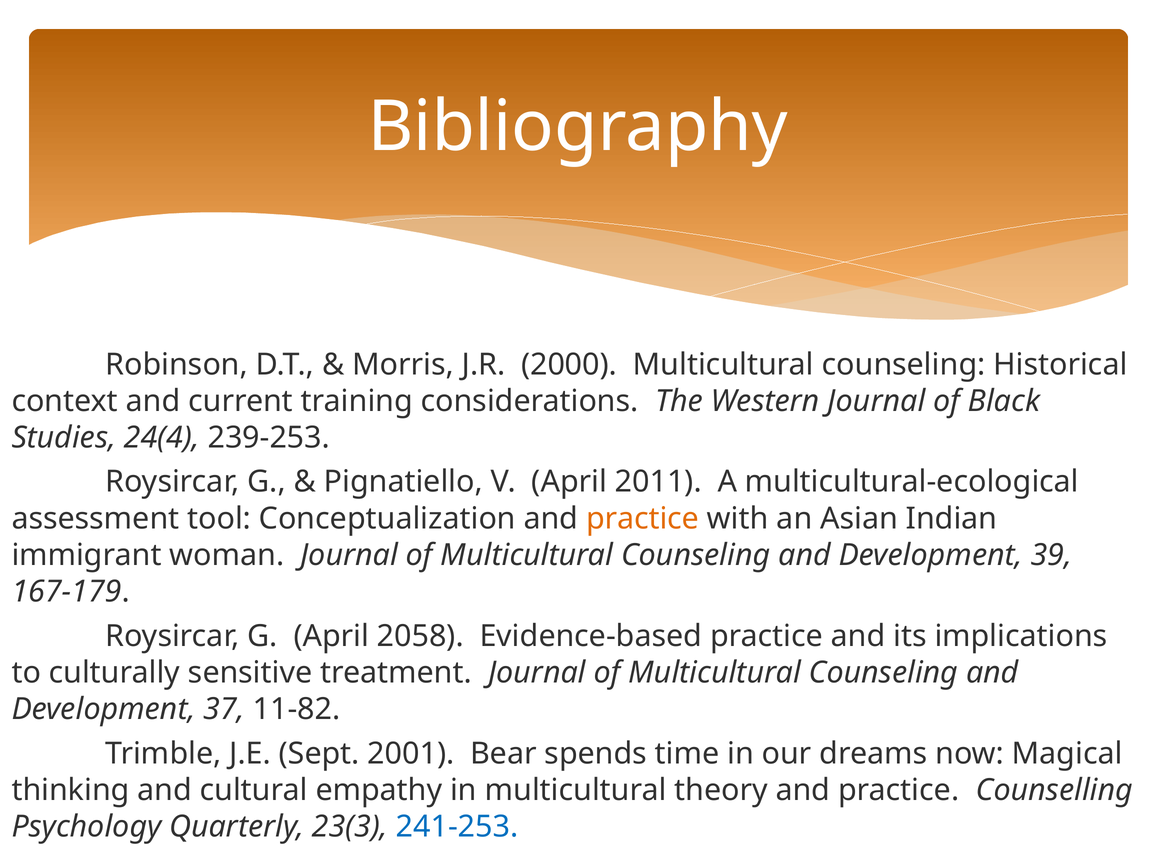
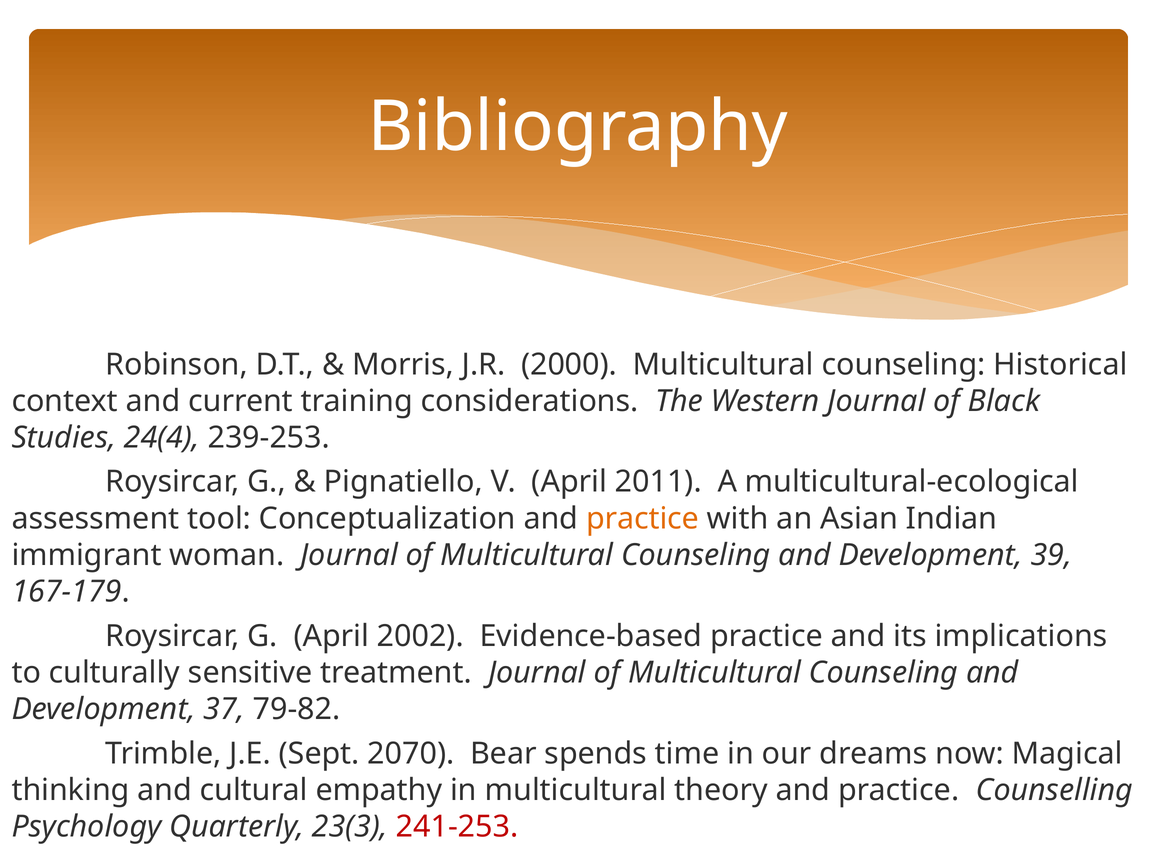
2058: 2058 -> 2002
11-82: 11-82 -> 79-82
2001: 2001 -> 2070
241-253 colour: blue -> red
